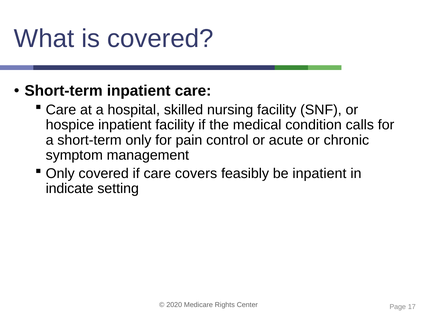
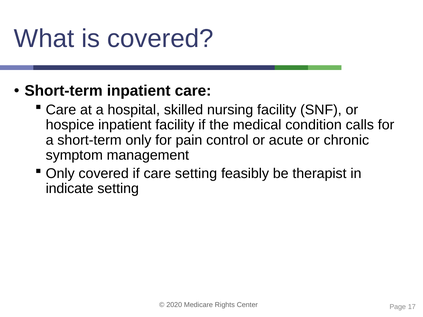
care covers: covers -> setting
be inpatient: inpatient -> therapist
